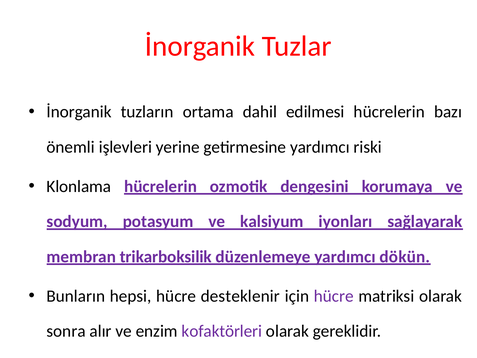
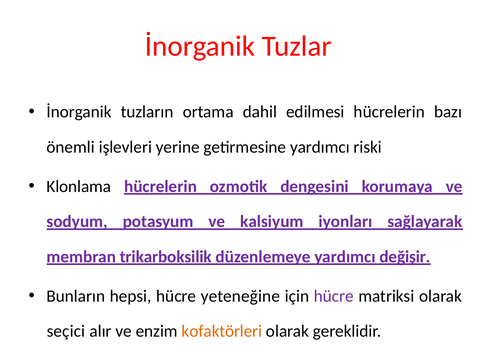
dökün: dökün -> değişir
desteklenir: desteklenir -> yeteneğine
sonra: sonra -> seçici
kofaktörleri colour: purple -> orange
